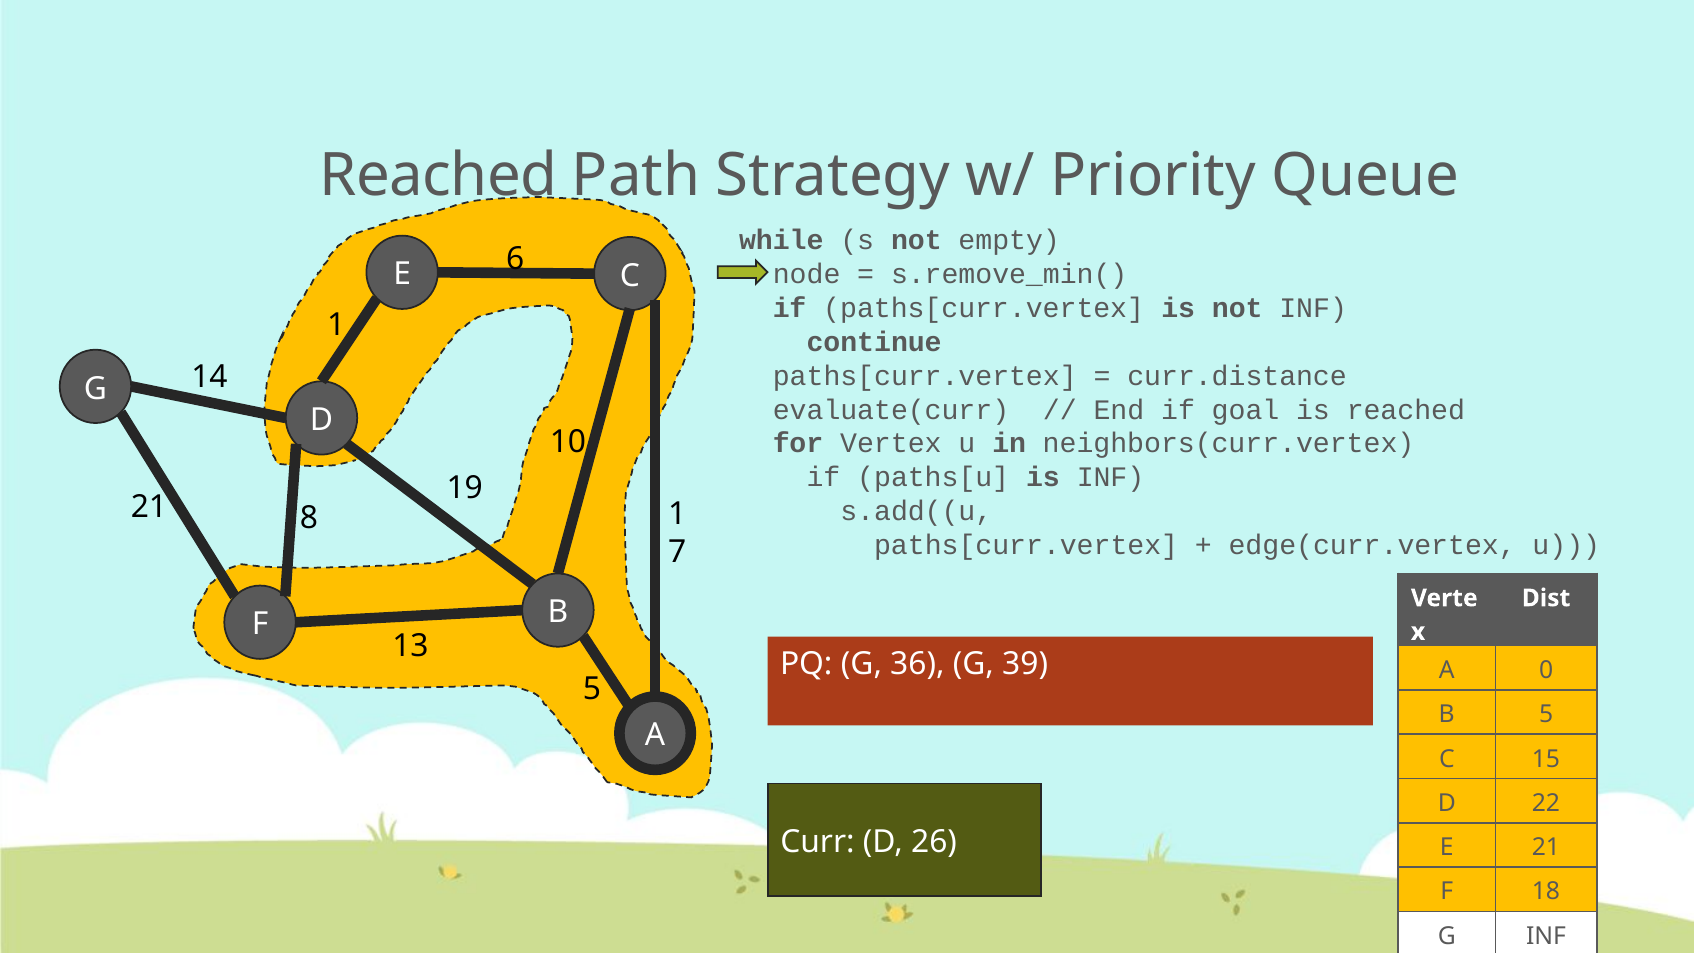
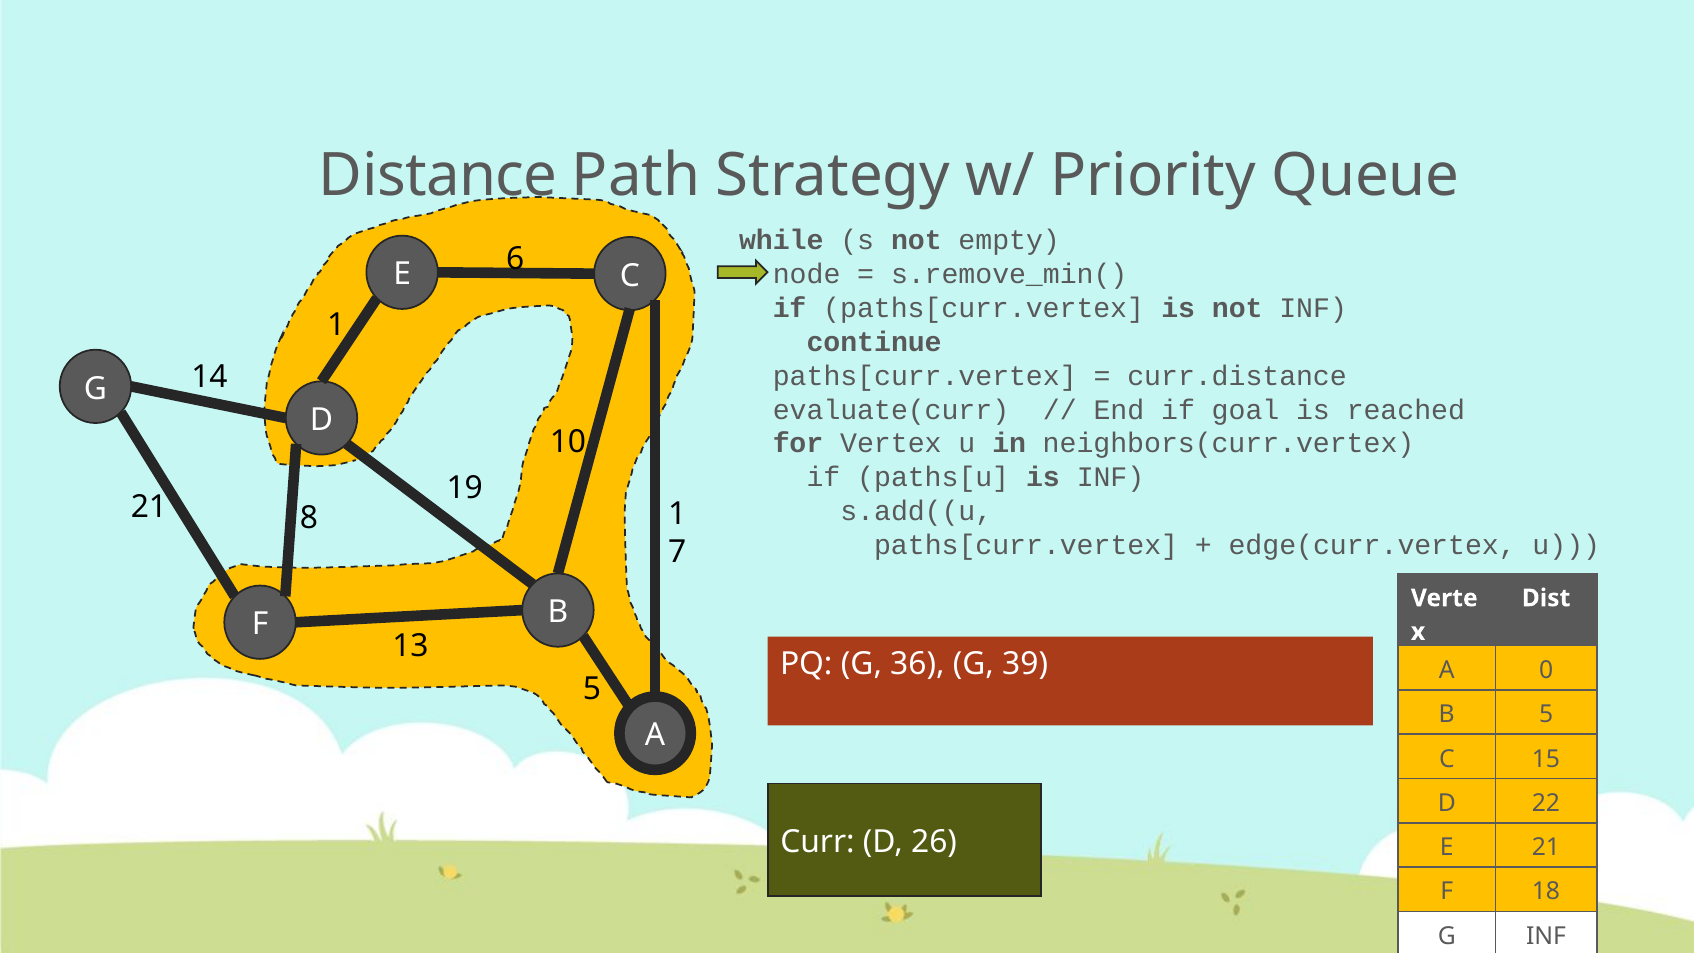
Reached at (438, 176): Reached -> Distance
